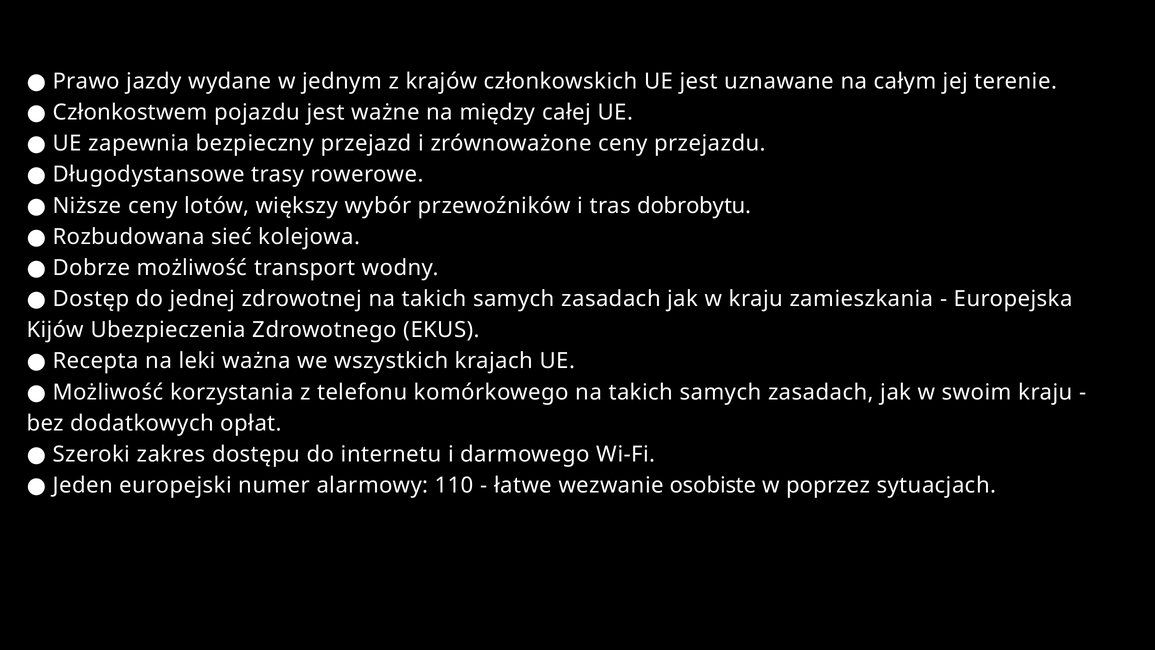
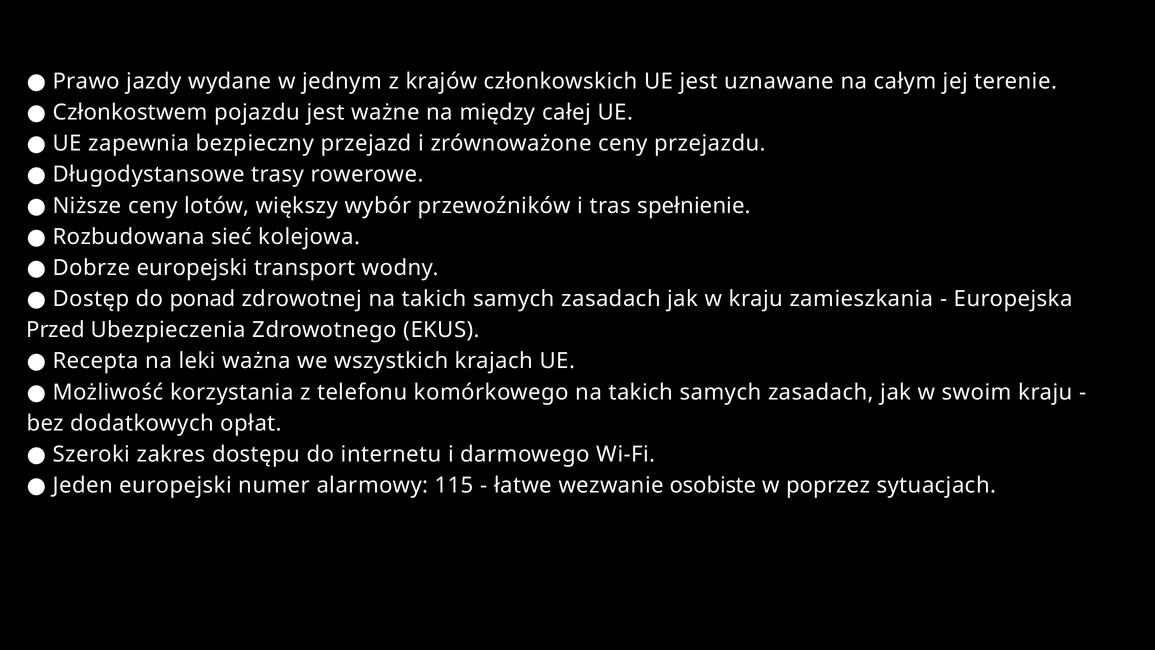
dobrobytu: dobrobytu -> spełnienie
Dobrze możliwość: możliwość -> europejski
jednej: jednej -> ponad
Kijów: Kijów -> Przed
110: 110 -> 115
